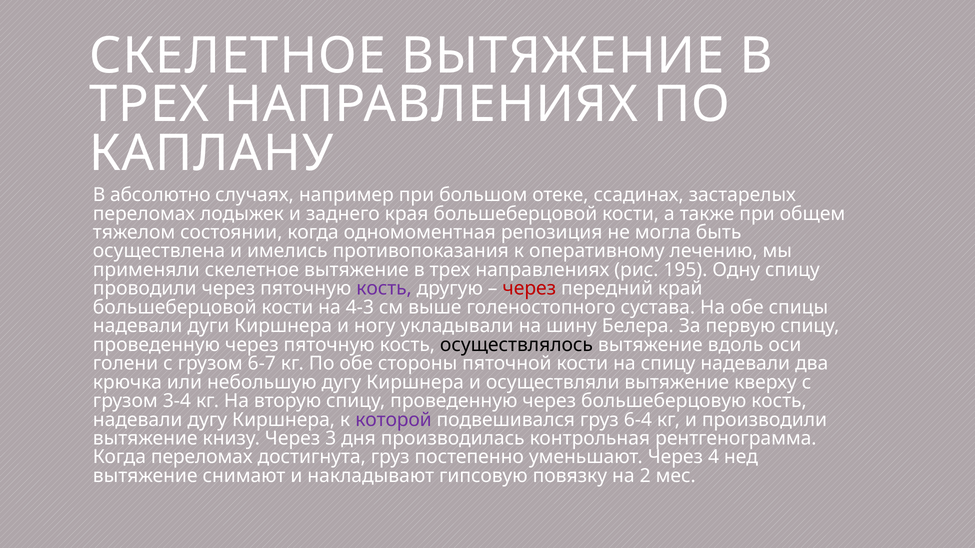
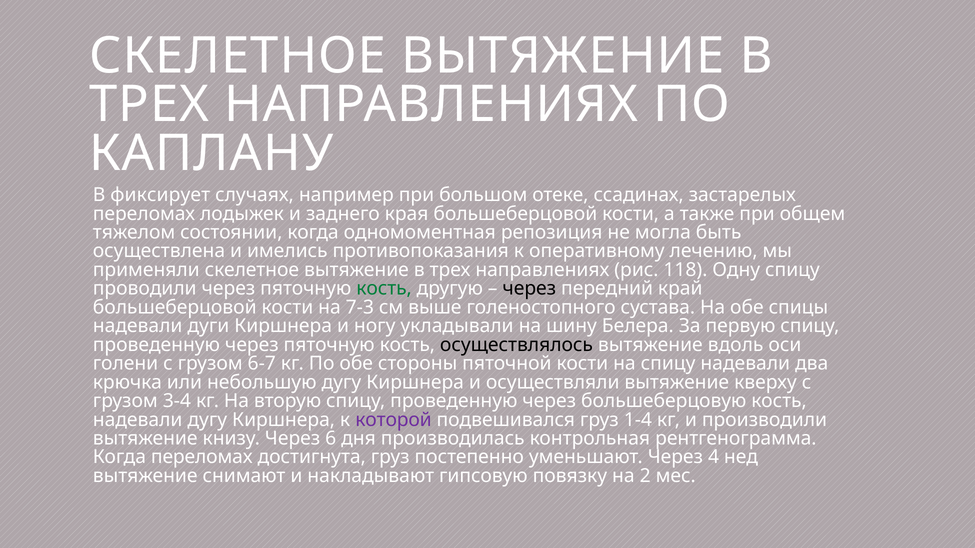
абсолютно: абсолютно -> фиксирует
195: 195 -> 118
кость at (384, 289) colour: purple -> green
через at (529, 289) colour: red -> black
4-3: 4-3 -> 7-3
6-4: 6-4 -> 1-4
3: 3 -> 6
